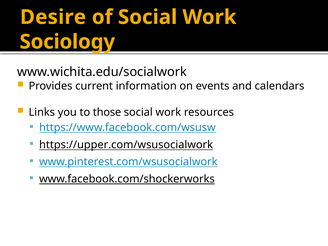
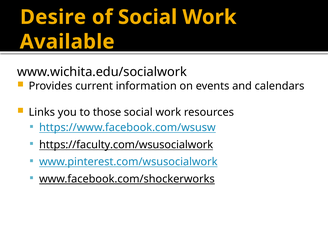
Sociology: Sociology -> Available
https://upper.com/wsusocialwork: https://upper.com/wsusocialwork -> https://faculty.com/wsusocialwork
